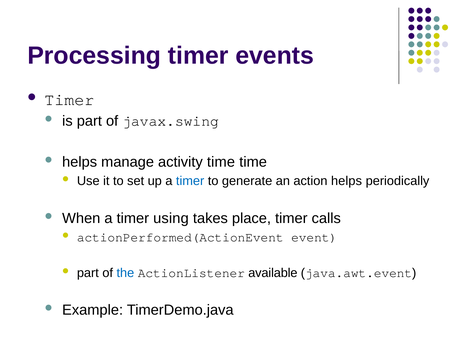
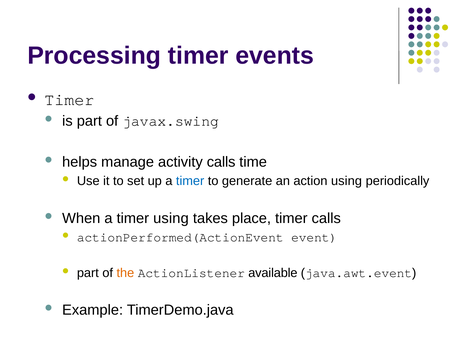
activity time: time -> calls
action helps: helps -> using
the colour: blue -> orange
